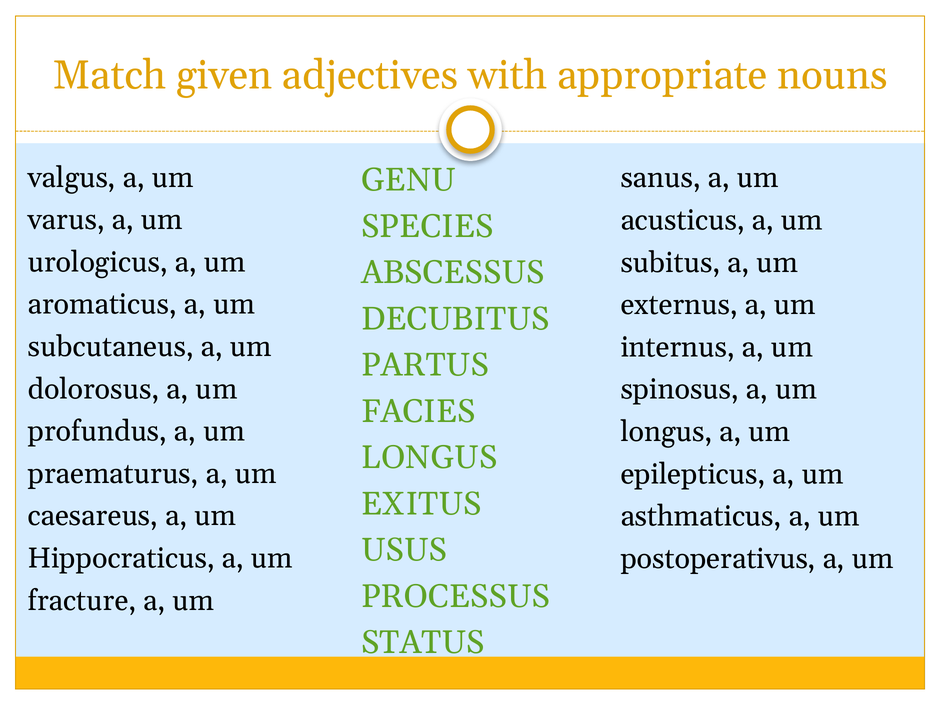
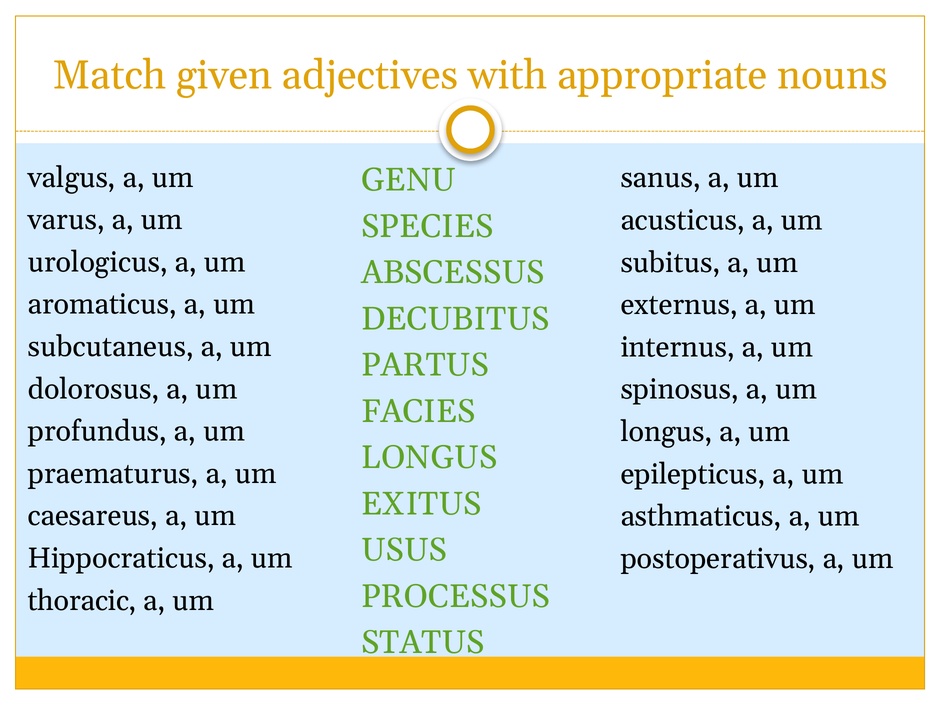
fracture: fracture -> thoracic
